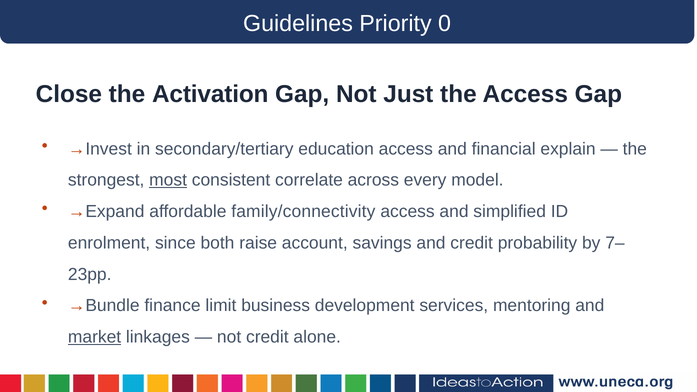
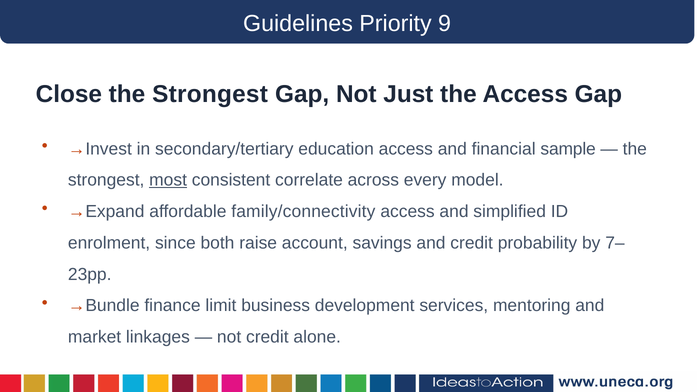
0: 0 -> 9
Close the Activation: Activation -> Strongest
explain: explain -> sample
market underline: present -> none
